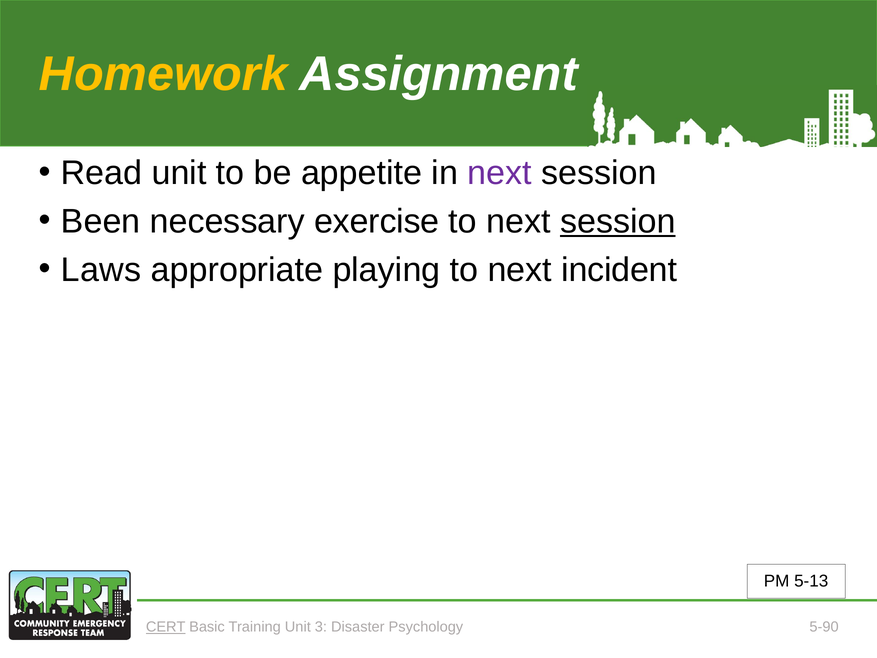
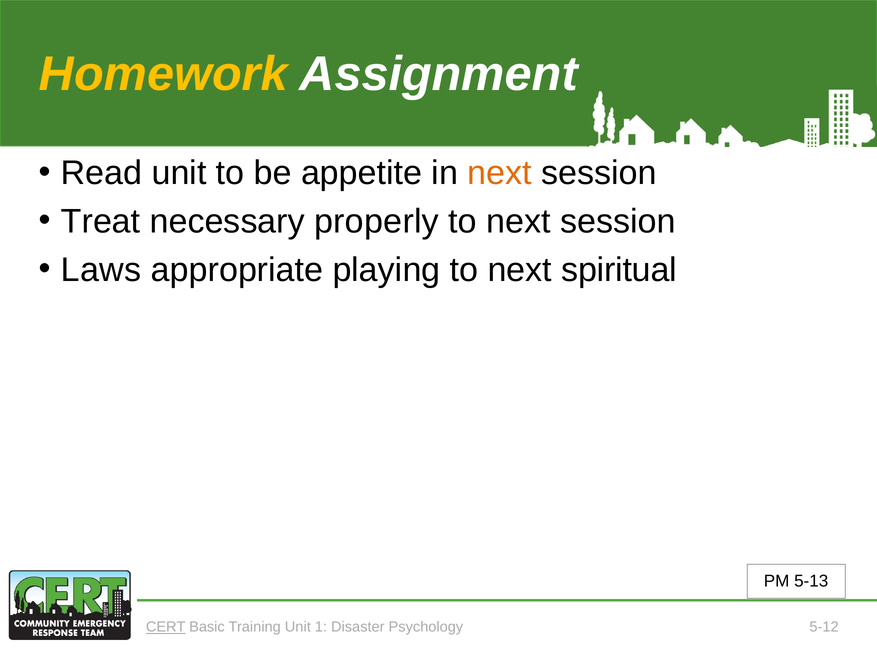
next at (500, 173) colour: purple -> orange
Been: Been -> Treat
exercise: exercise -> properly
session at (618, 221) underline: present -> none
incident: incident -> spiritual
3: 3 -> 1
5-90: 5-90 -> 5-12
